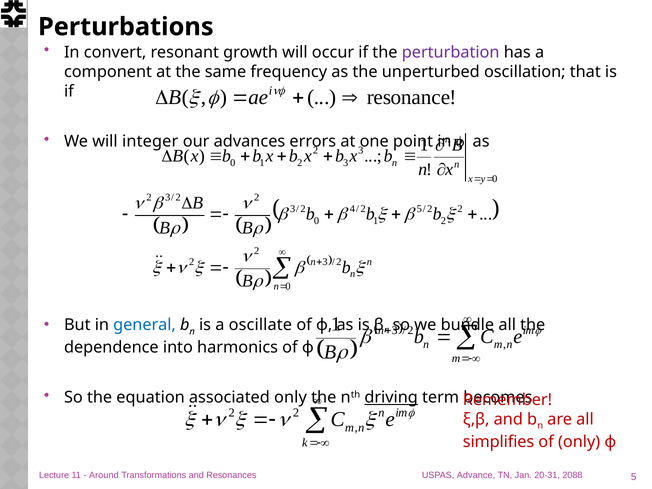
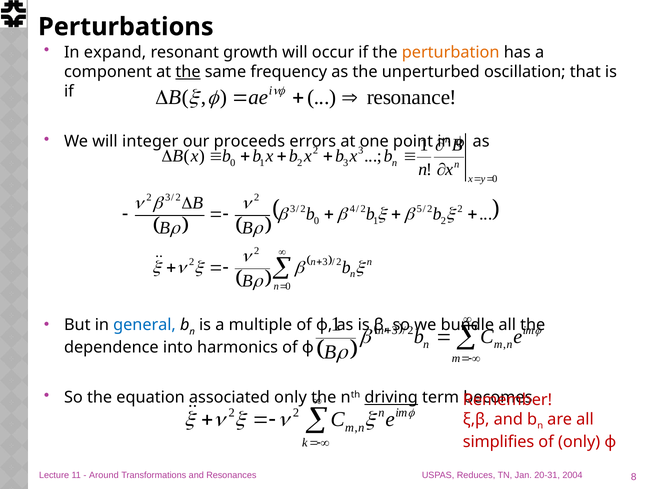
convert: convert -> expand
perturbation colour: purple -> orange
the at (188, 72) underline: none -> present
advances: advances -> proceeds
oscillate: oscillate -> multiple
Advance: Advance -> Reduces
2088: 2088 -> 2004
Resonances 5: 5 -> 8
